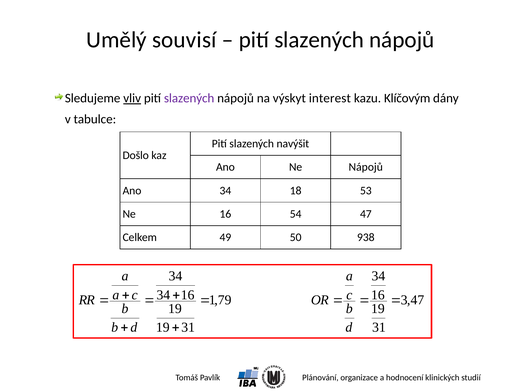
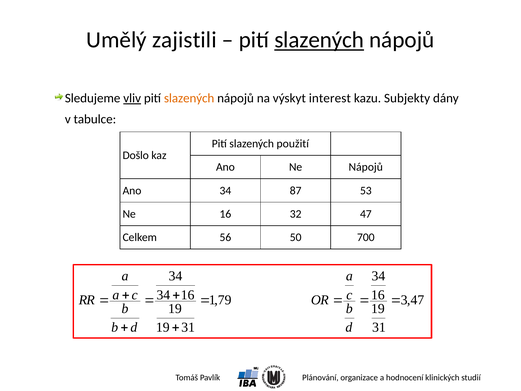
souvisí: souvisí -> zajistili
slazených at (319, 40) underline: none -> present
slazených at (189, 98) colour: purple -> orange
Klíčovým: Klíčovým -> Subjekty
navýšit: navýšit -> použití
18: 18 -> 87
54: 54 -> 32
49: 49 -> 56
938: 938 -> 700
